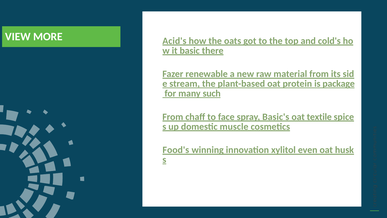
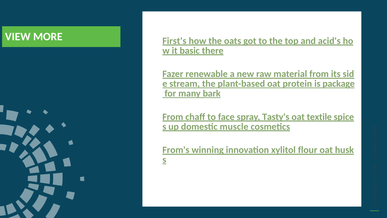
Acid's: Acid's -> First's
cold's: cold's -> acid's
such: such -> bark
Basic's: Basic's -> Tasty's
Food's: Food's -> From's
even: even -> flour
